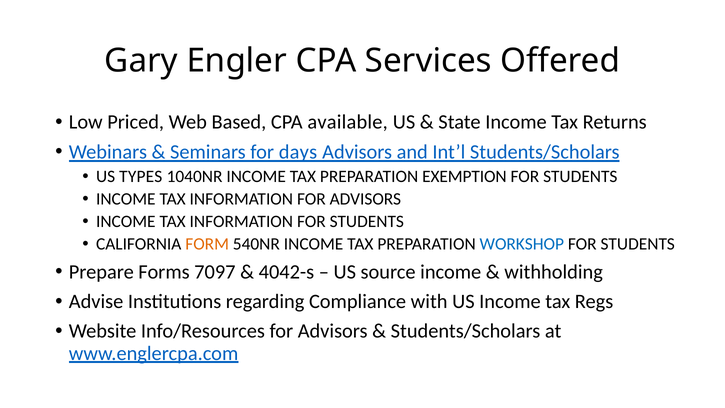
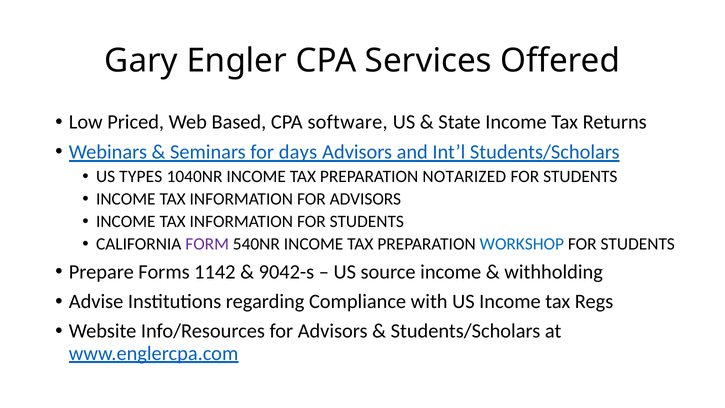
available: available -> software
EXEMPTION: EXEMPTION -> NOTARIZED
FORM colour: orange -> purple
7097: 7097 -> 1142
4042-s: 4042-s -> 9042-s
